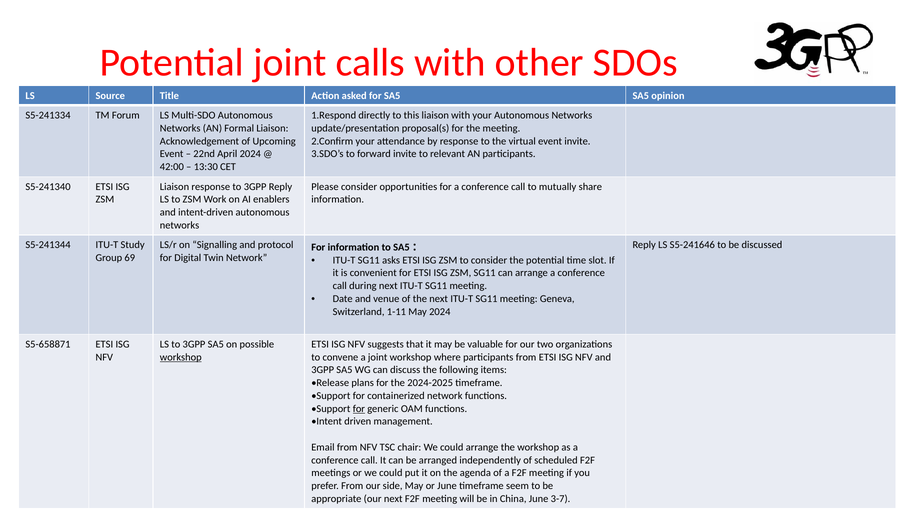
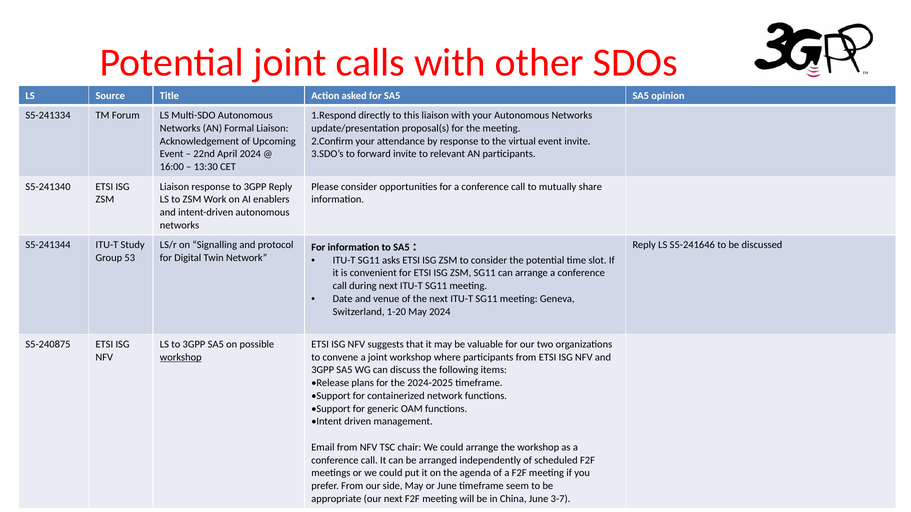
42:00: 42:00 -> 16:00
69: 69 -> 53
1-11: 1-11 -> 1-20
S5-658871: S5-658871 -> S5-240875
for at (359, 409) underline: present -> none
